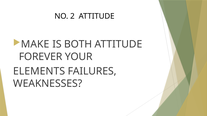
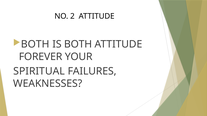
MAKE at (35, 44): MAKE -> BOTH
ELEMENTS: ELEMENTS -> SPIRITUAL
